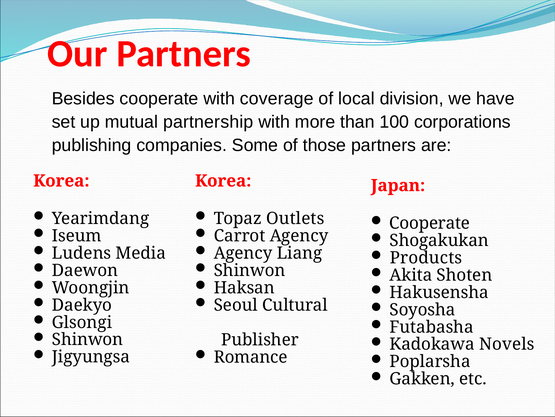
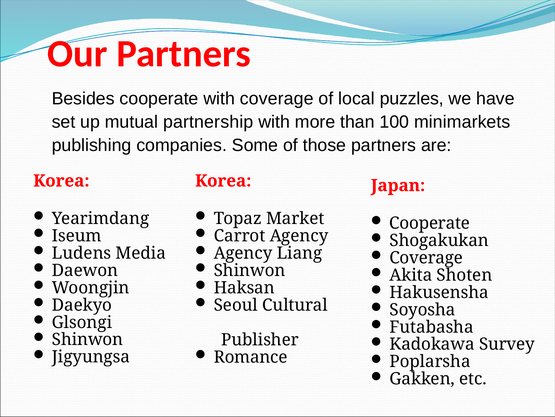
division: division -> puzzles
corporations: corporations -> minimarkets
Outlets: Outlets -> Market
Products at (426, 257): Products -> Coverage
Novels: Novels -> Survey
